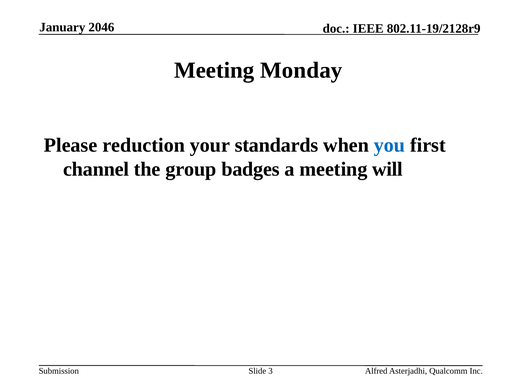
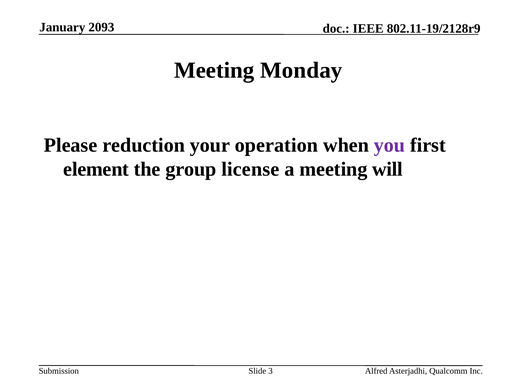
2046: 2046 -> 2093
standards: standards -> operation
you colour: blue -> purple
channel: channel -> element
badges: badges -> license
